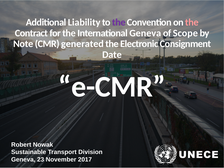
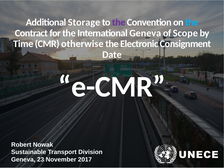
Liability: Liability -> Storage
the at (192, 22) colour: pink -> light blue
Note: Note -> Time
generated: generated -> otherwise
